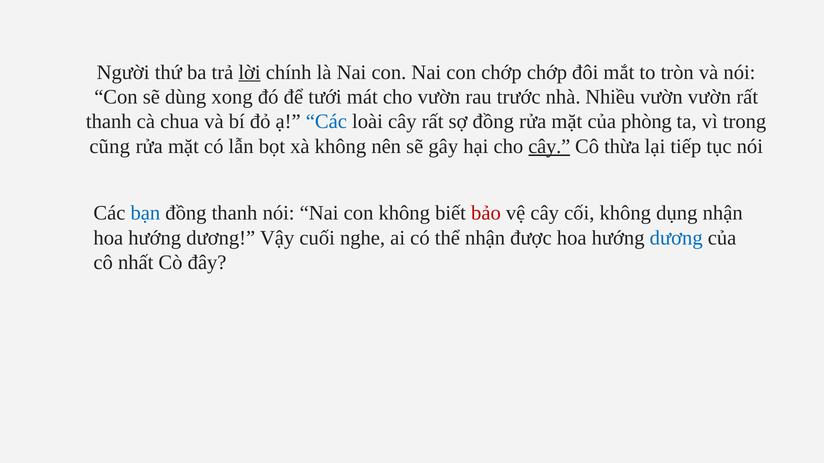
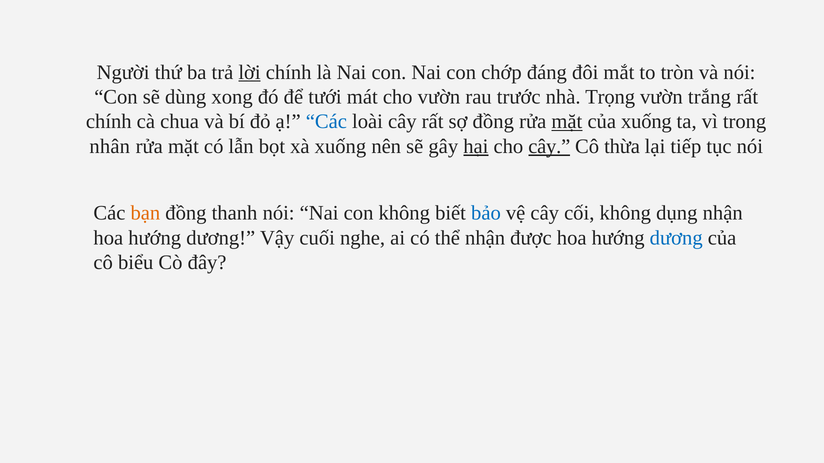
chớp chớp: chớp -> đáng
Nhiều: Nhiều -> Trọng
vườn vườn: vườn -> trắng
thanh at (109, 122): thanh -> chính
mặt at (567, 122) underline: none -> present
của phòng: phòng -> xuống
cũng: cũng -> nhân
xà không: không -> xuống
hại underline: none -> present
bạn colour: blue -> orange
bảo colour: red -> blue
nhất: nhất -> biểu
